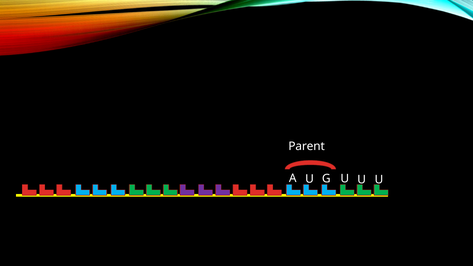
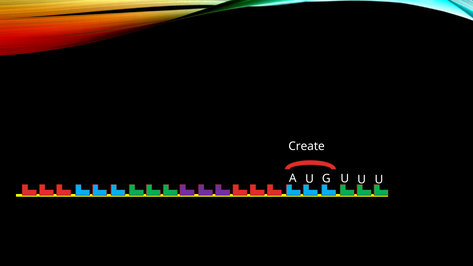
Parent: Parent -> Create
